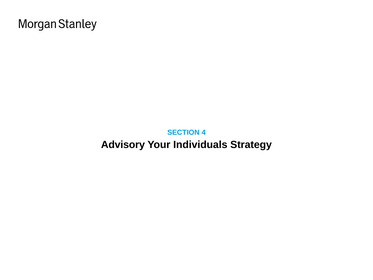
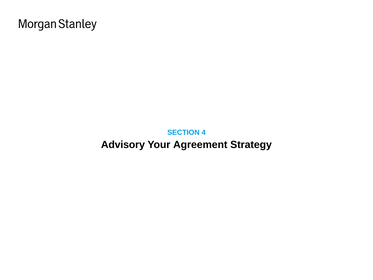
Individuals: Individuals -> Agreement
